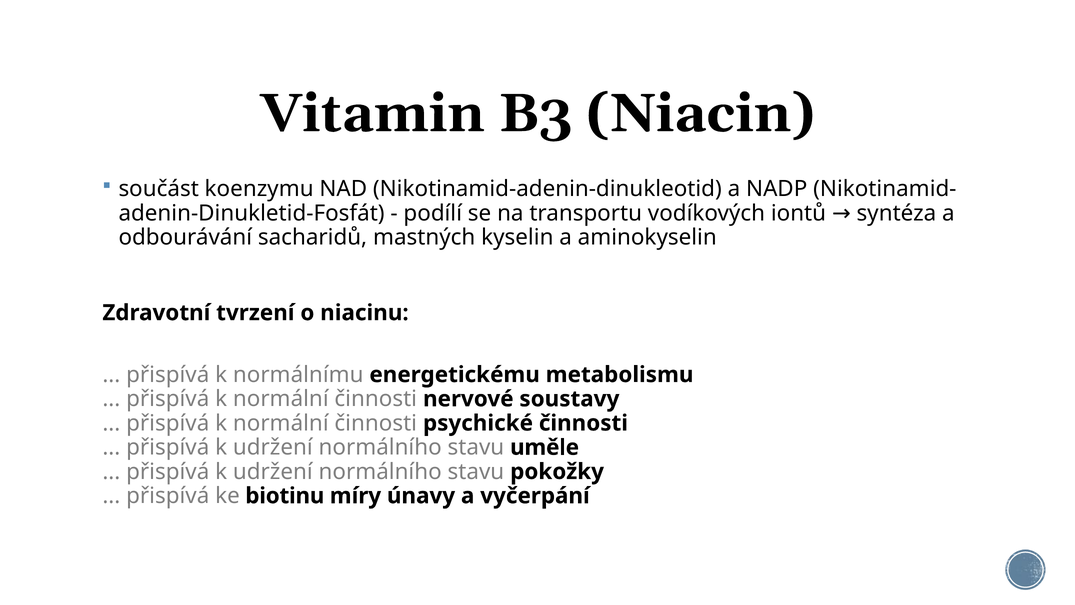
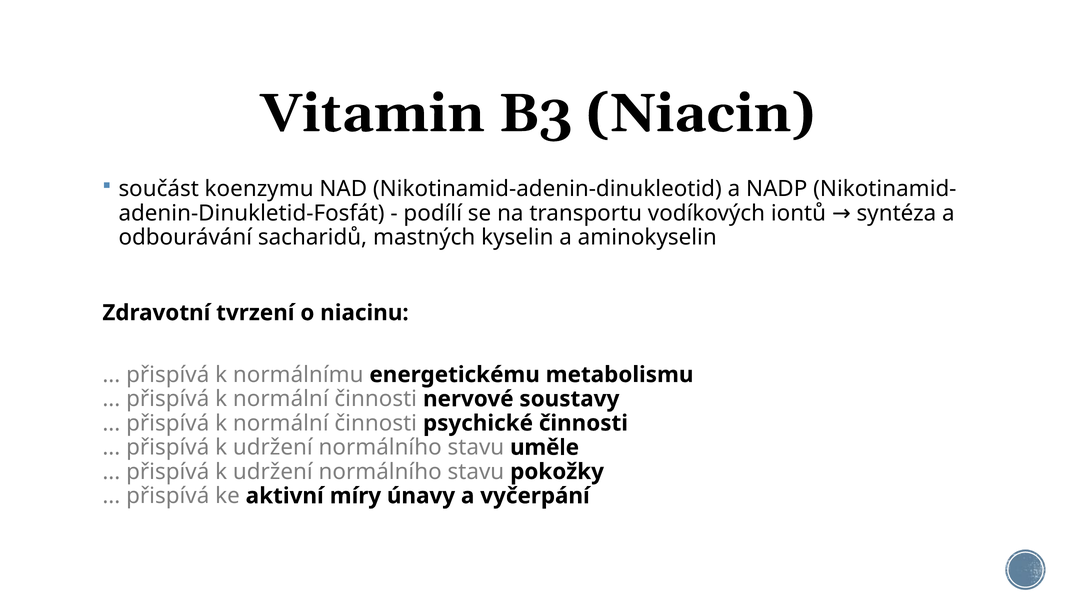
biotinu: biotinu -> aktivní
